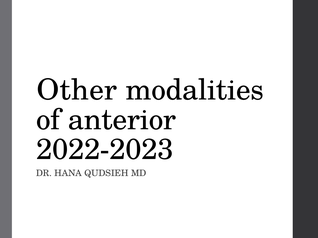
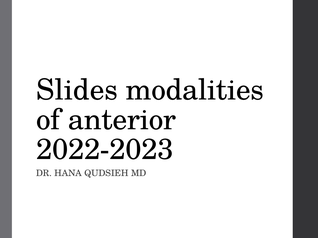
Other: Other -> Slides
